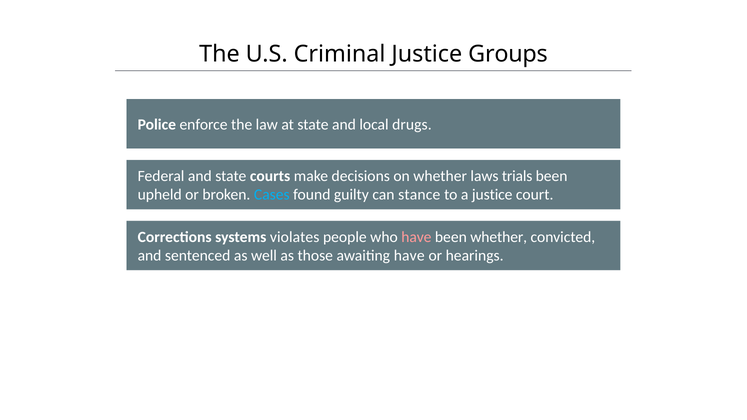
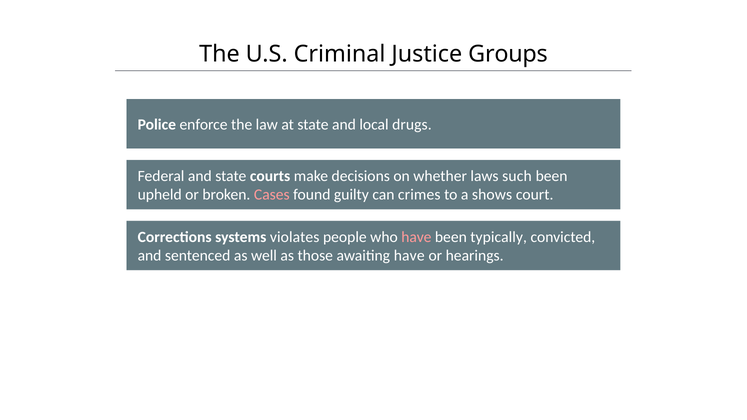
trials: trials -> such
Cases colour: light blue -> pink
stance: stance -> crimes
a justice: justice -> shows
been whether: whether -> typically
